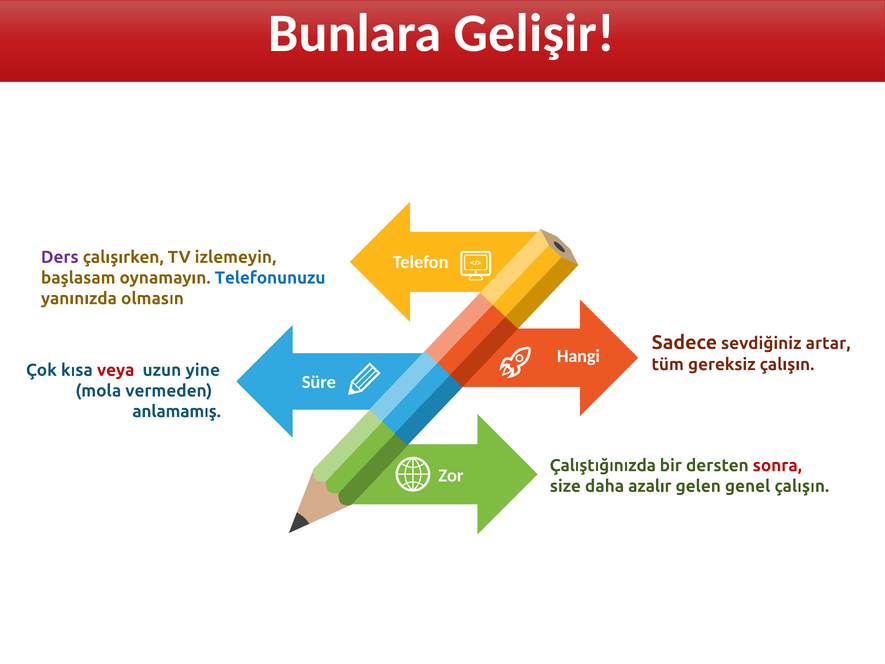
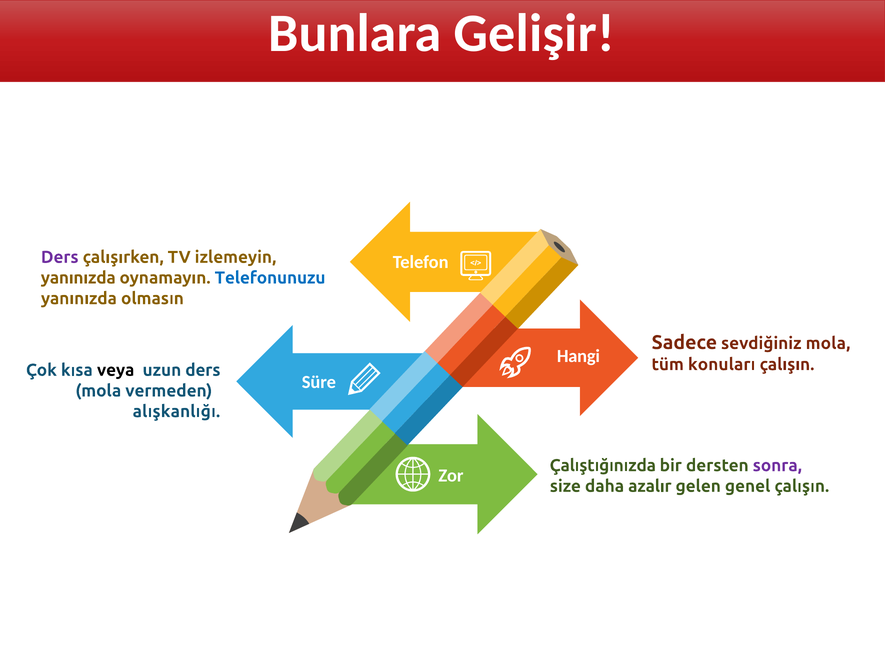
başlasam at (78, 278): başlasam -> yanınızda
sevdiğiniz artar: artar -> mola
gereksiz: gereksiz -> konuları
veya colour: red -> black
uzun yine: yine -> ders
anlamamış: anlamamış -> alışkanlığı
sonra colour: red -> purple
